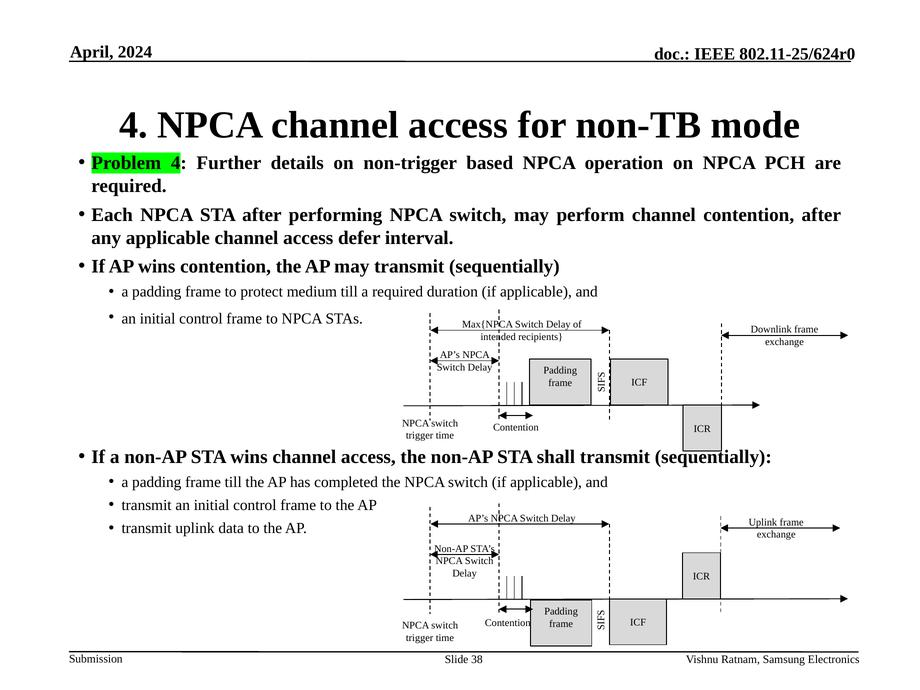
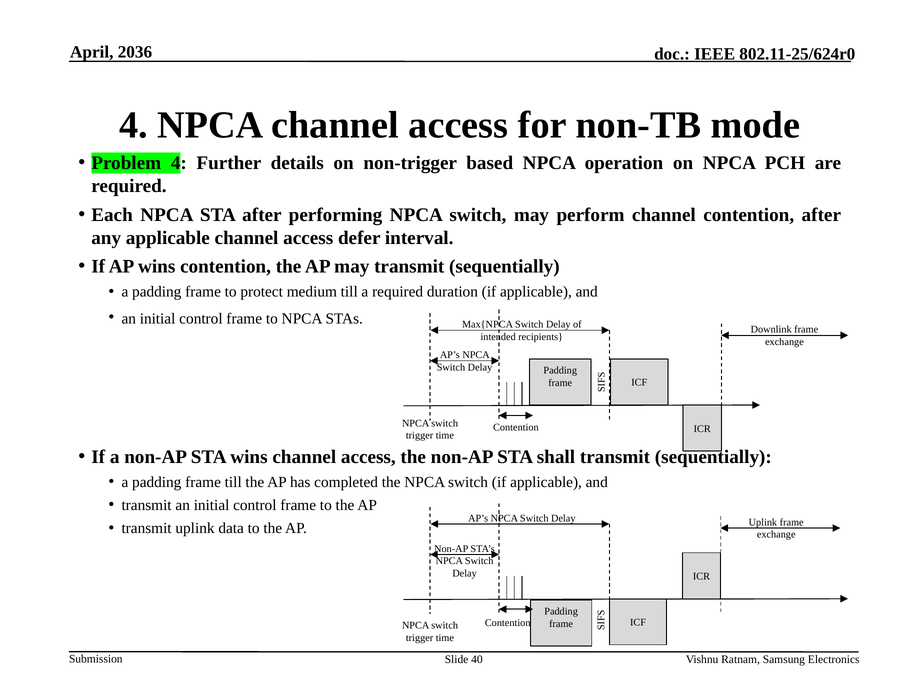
2024: 2024 -> 2036
38: 38 -> 40
